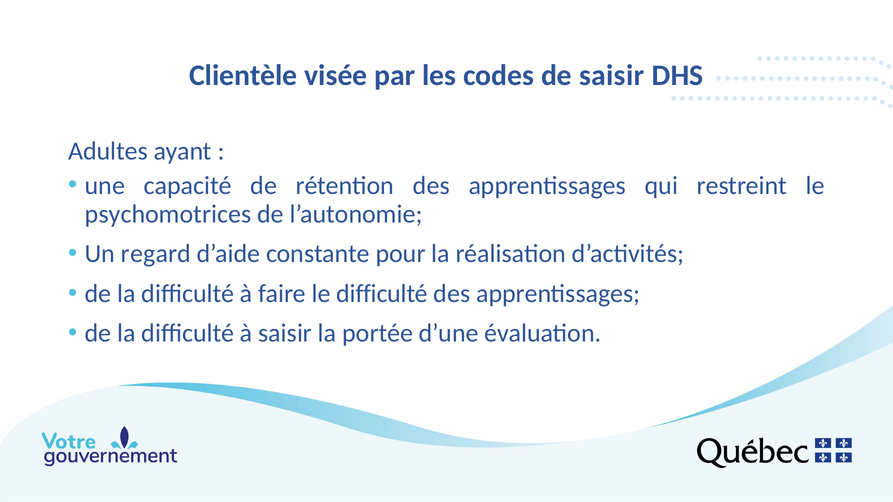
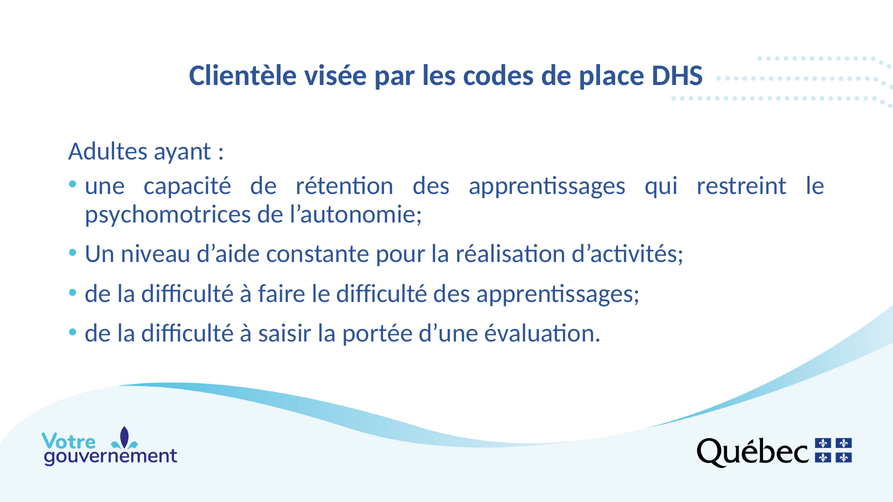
de saisir: saisir -> place
regard: regard -> niveau
